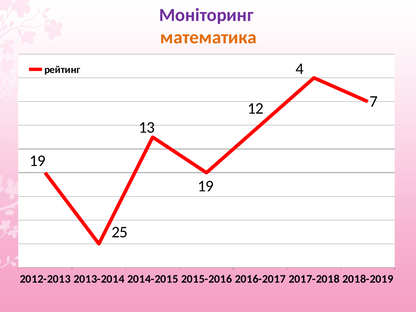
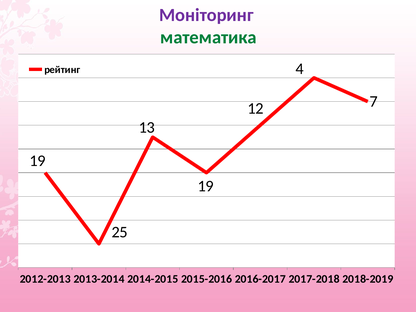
математика colour: orange -> green
